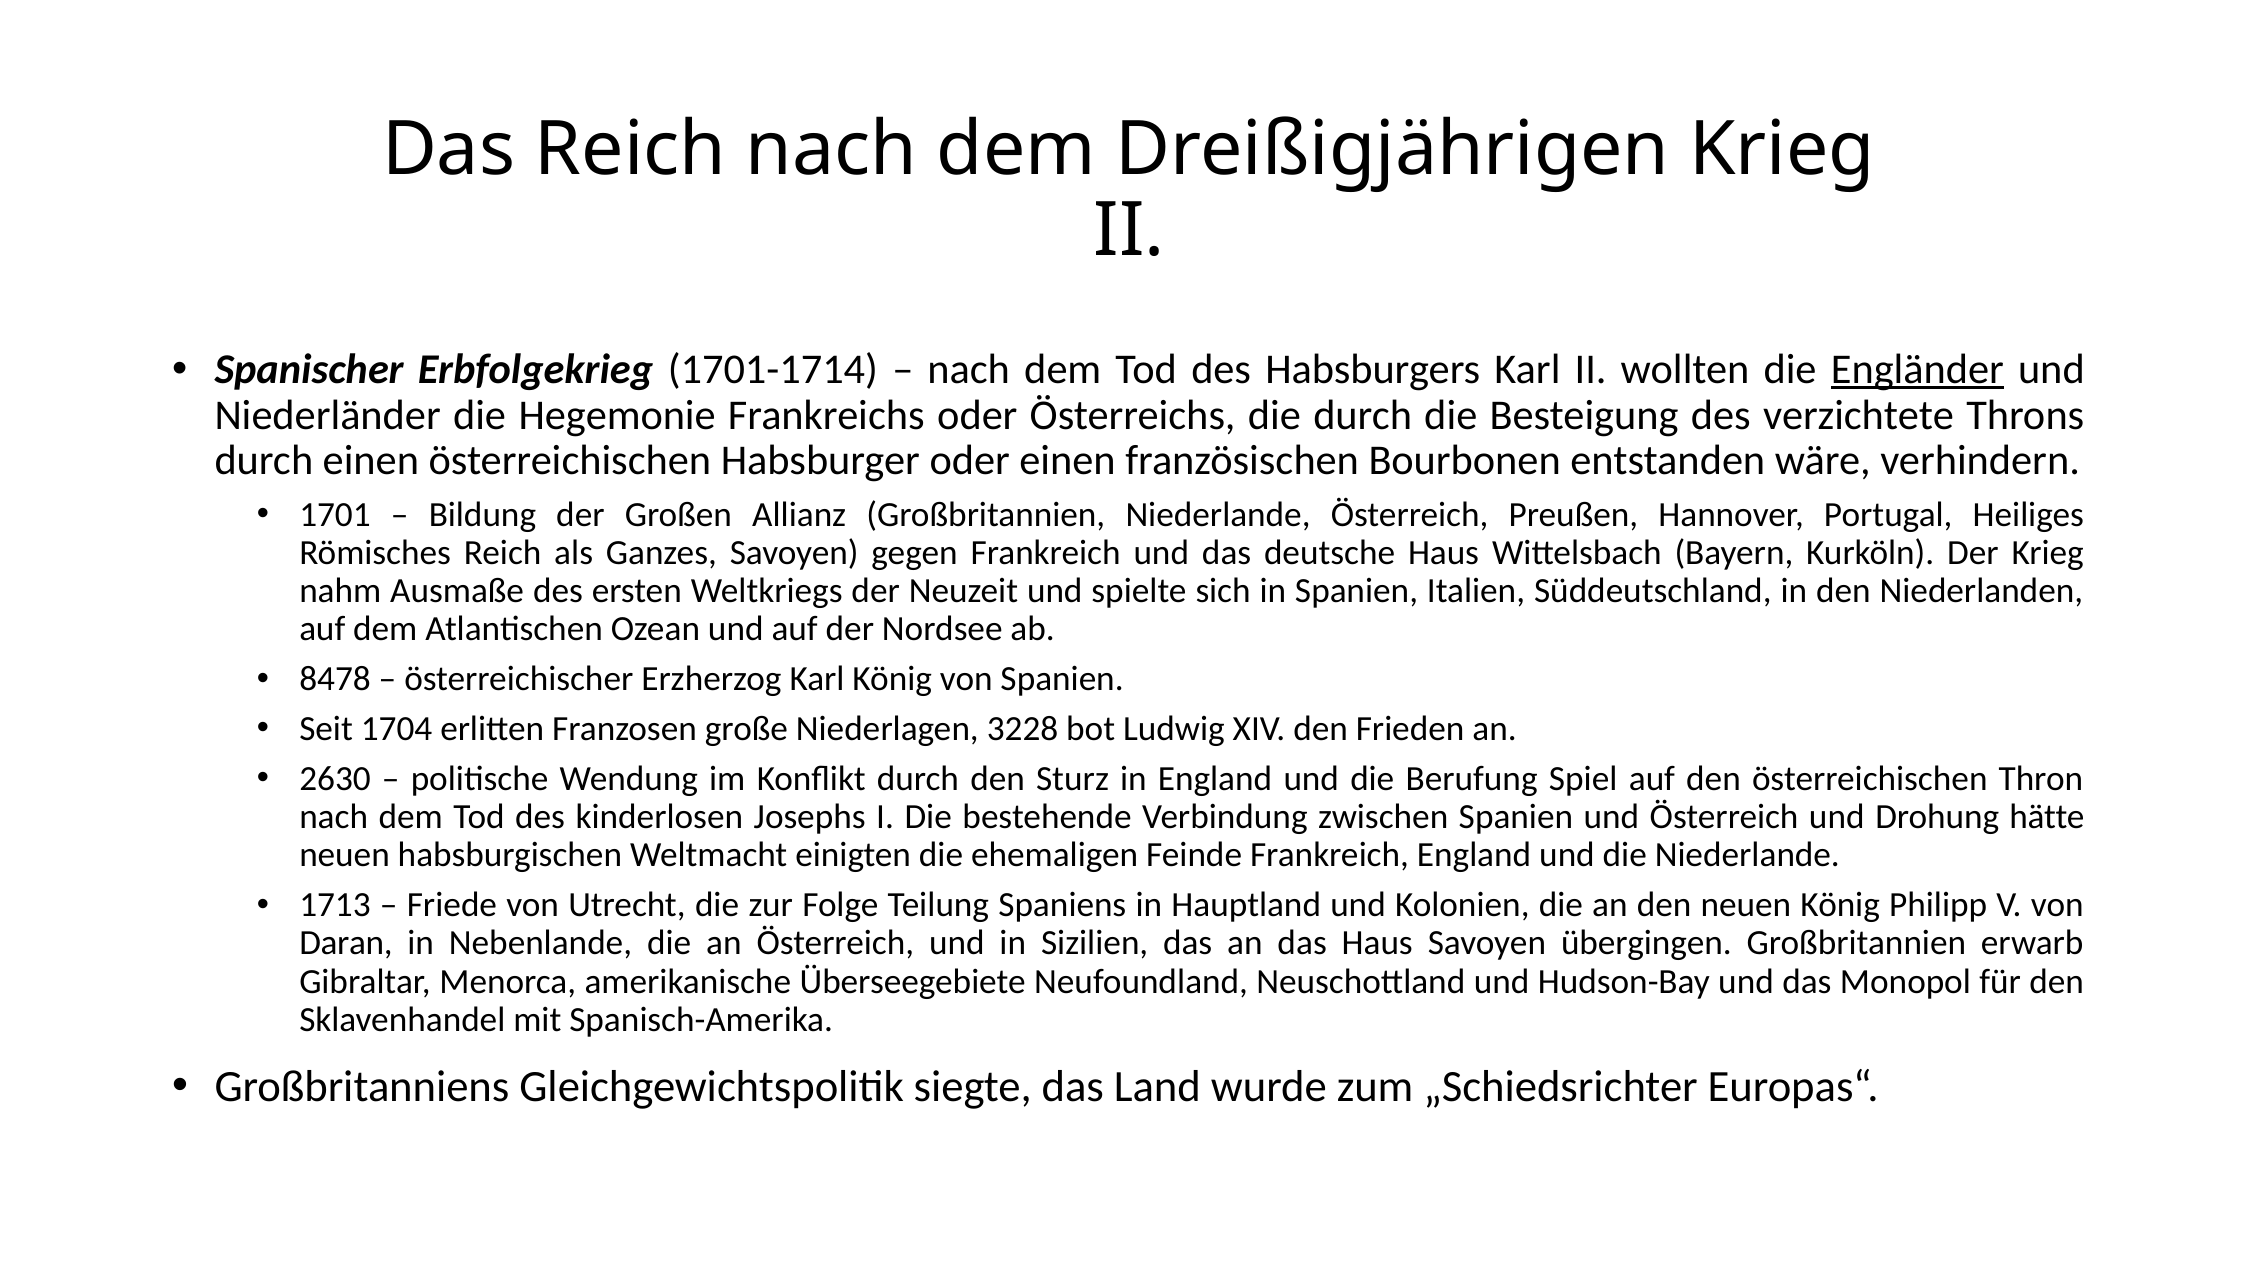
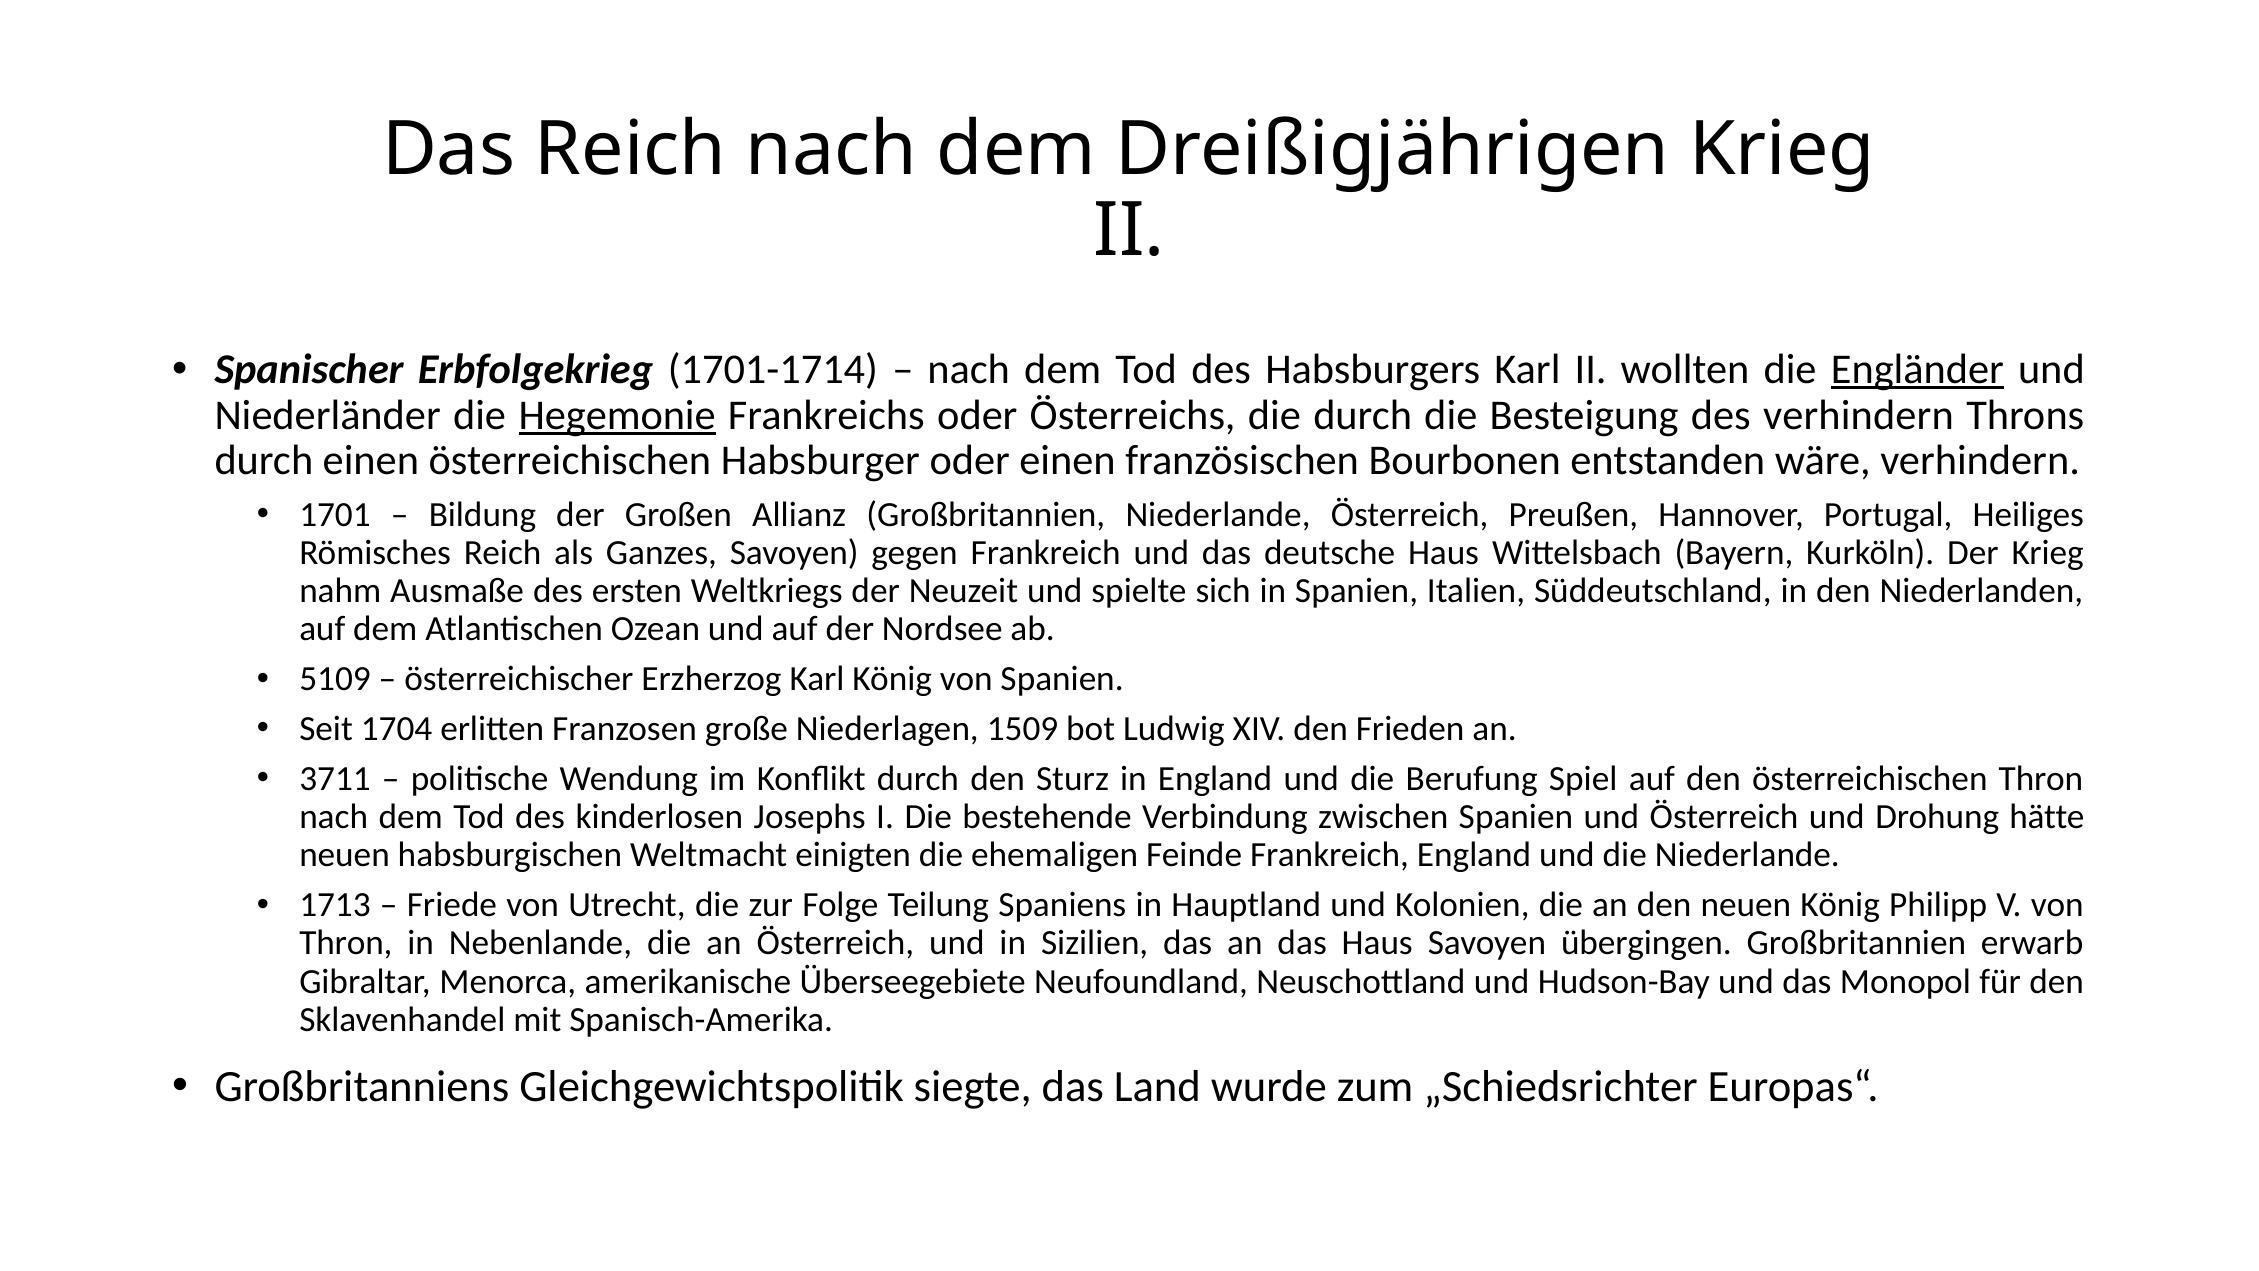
Hegemonie underline: none -> present
des verzichtete: verzichtete -> verhindern
8478: 8478 -> 5109
3228: 3228 -> 1509
2630: 2630 -> 3711
Daran at (346, 943): Daran -> Thron
